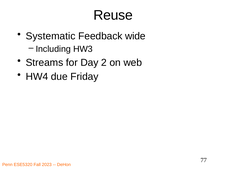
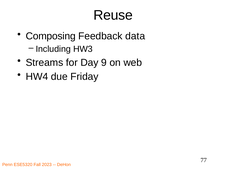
Systematic: Systematic -> Composing
wide: wide -> data
2: 2 -> 9
